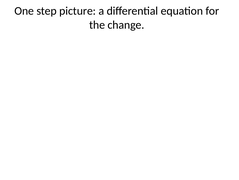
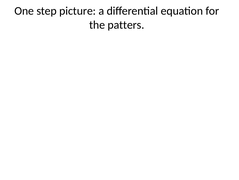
change: change -> patters
